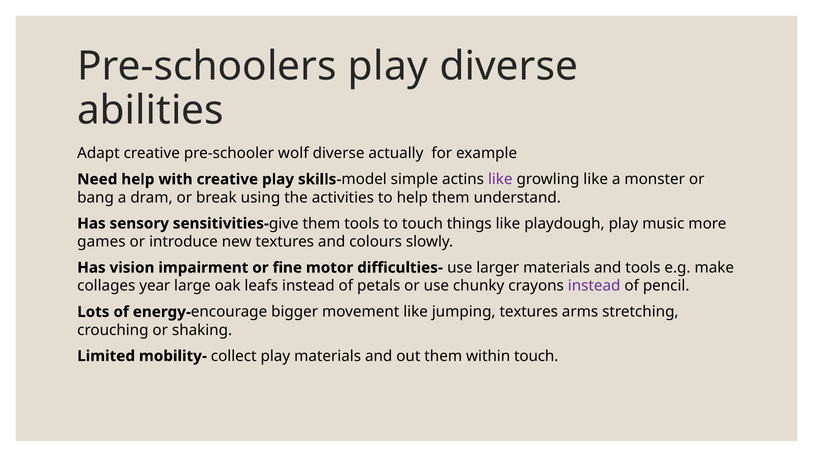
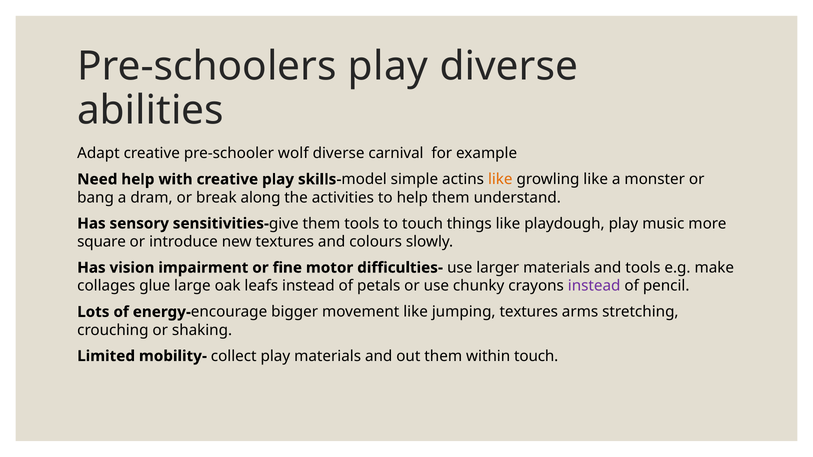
actually: actually -> carnival
like at (500, 179) colour: purple -> orange
using: using -> along
games: games -> square
year: year -> glue
